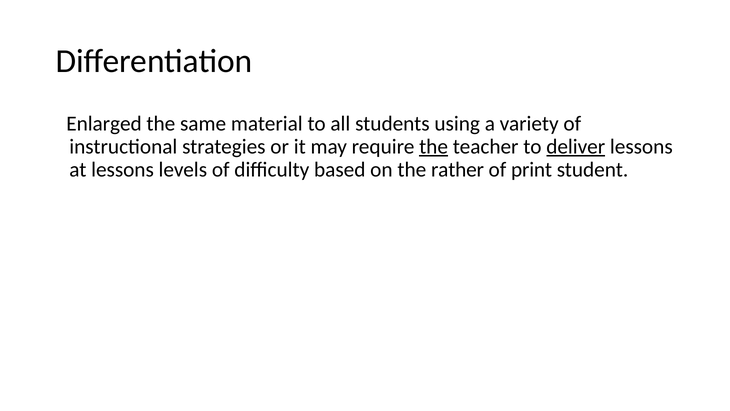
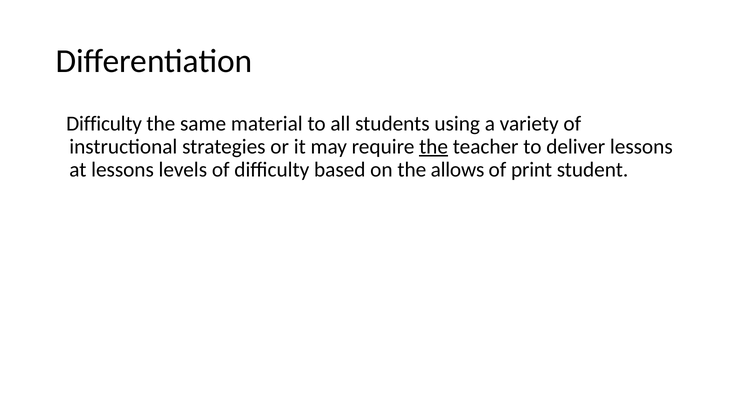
Enlarged at (104, 123): Enlarged -> Difficulty
deliver underline: present -> none
rather: rather -> allows
